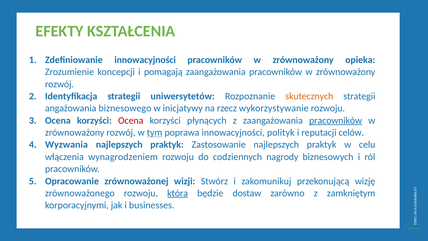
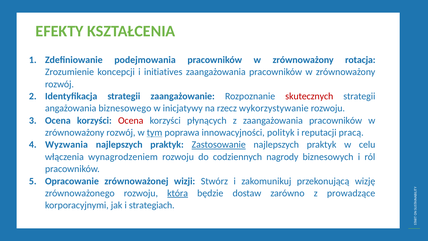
Zdefiniowanie innowacyjności: innowacyjności -> podejmowania
opieka: opieka -> rotacja
pomagają: pomagają -> initiatives
uniwersytetów: uniwersytetów -> zaangażowanie
skutecznych colour: orange -> red
pracowników at (336, 120) underline: present -> none
celów: celów -> pracą
Zastosowanie underline: none -> present
zamkniętym: zamkniętym -> prowadzące
businesses: businesses -> strategiach
